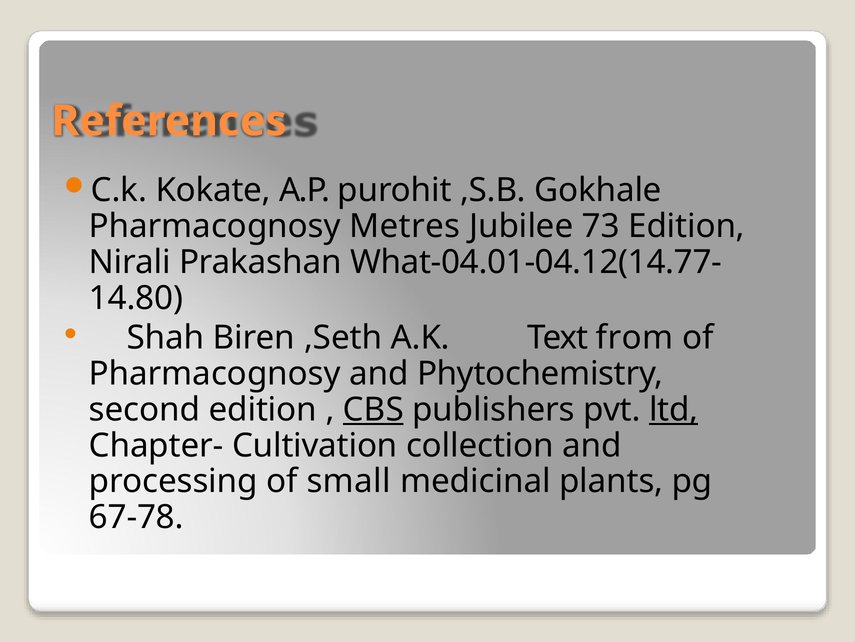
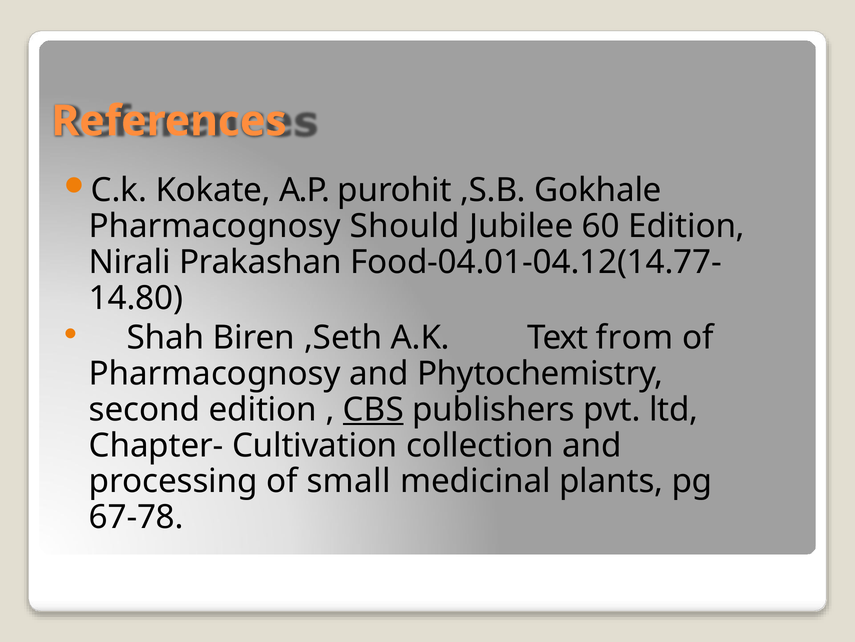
Metres: Metres -> Should
73: 73 -> 60
What-04.01-04.12(14.77-: What-04.01-04.12(14.77- -> Food-04.01-04.12(14.77-
ltd underline: present -> none
